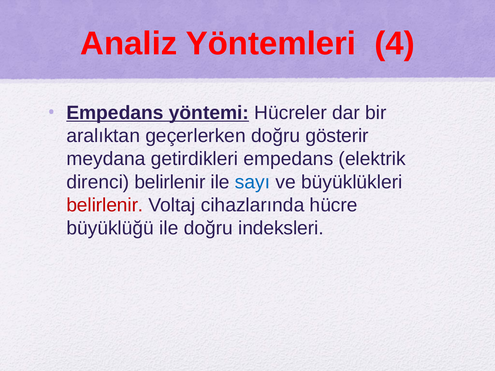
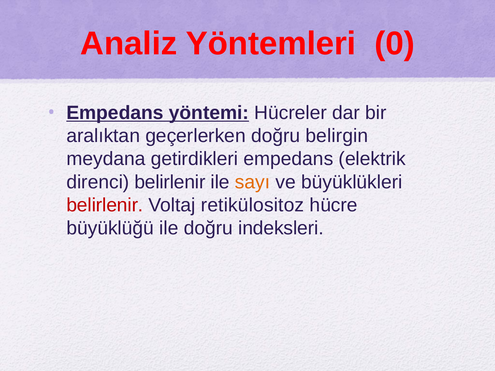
4: 4 -> 0
gösterir: gösterir -> belirgin
sayı colour: blue -> orange
cihazlarında: cihazlarında -> retikülositoz
